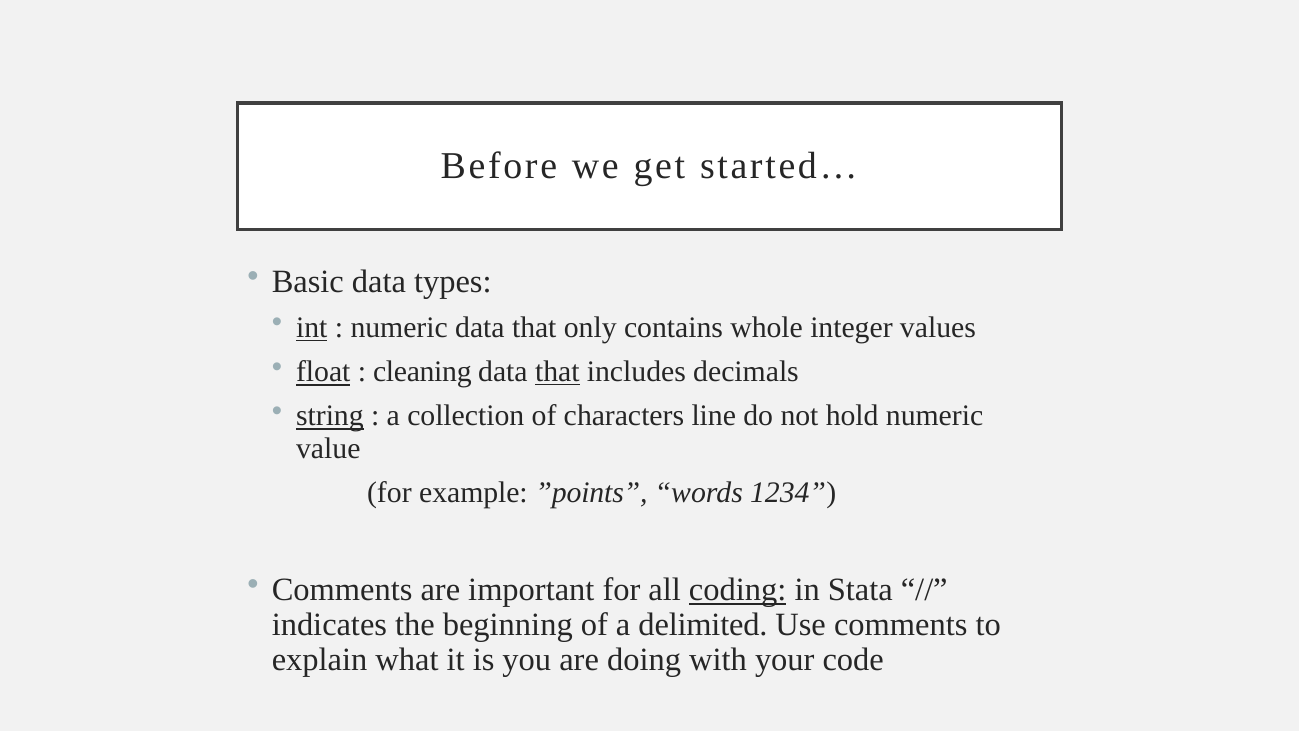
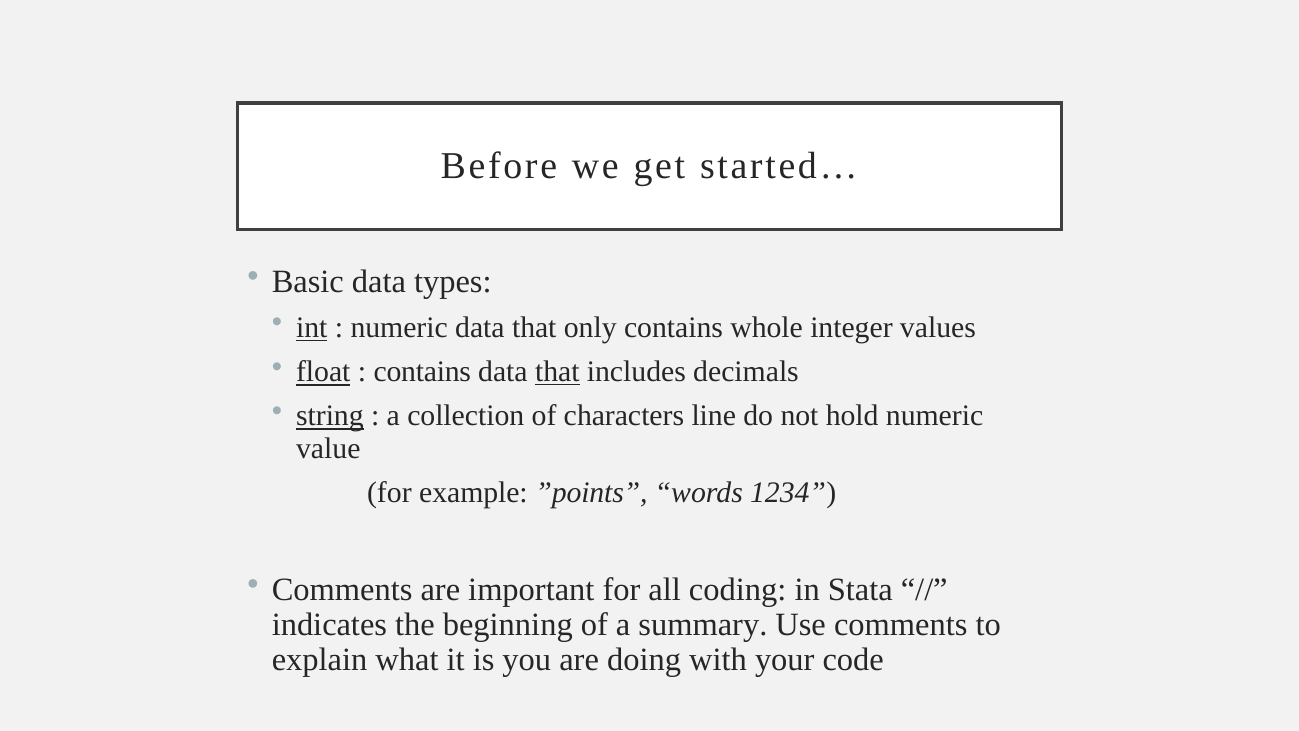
cleaning at (422, 372): cleaning -> contains
coding underline: present -> none
delimited: delimited -> summary
